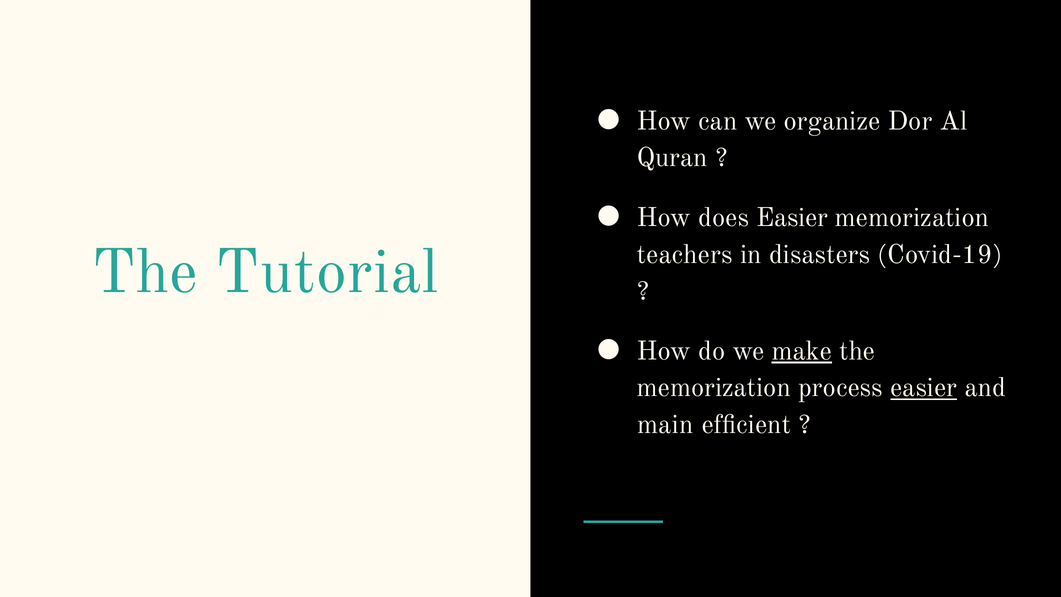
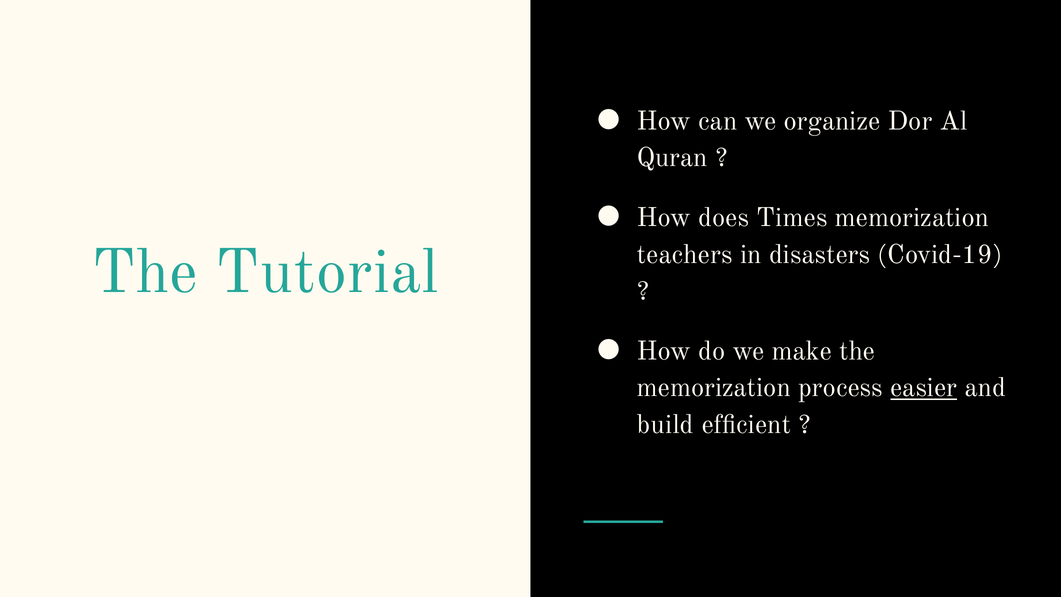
does Easier: Easier -> Times
make underline: present -> none
main: main -> build
